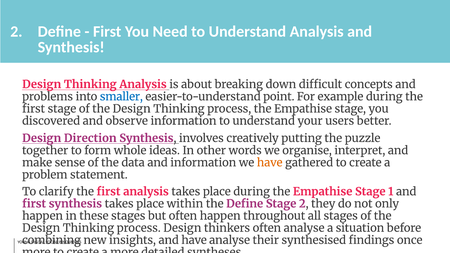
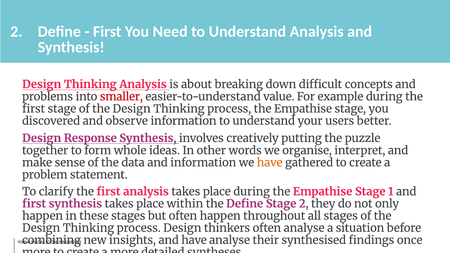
smaller colour: blue -> red
point: point -> value
Direction: Direction -> Response
